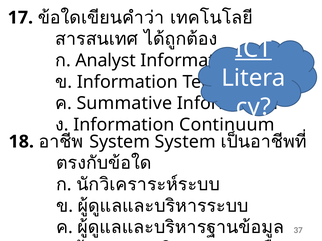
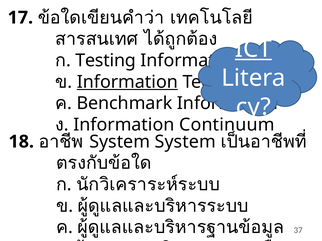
Analyst: Analyst -> Testing
Information at (127, 82) underline: none -> present
Summative: Summative -> Benchmark
